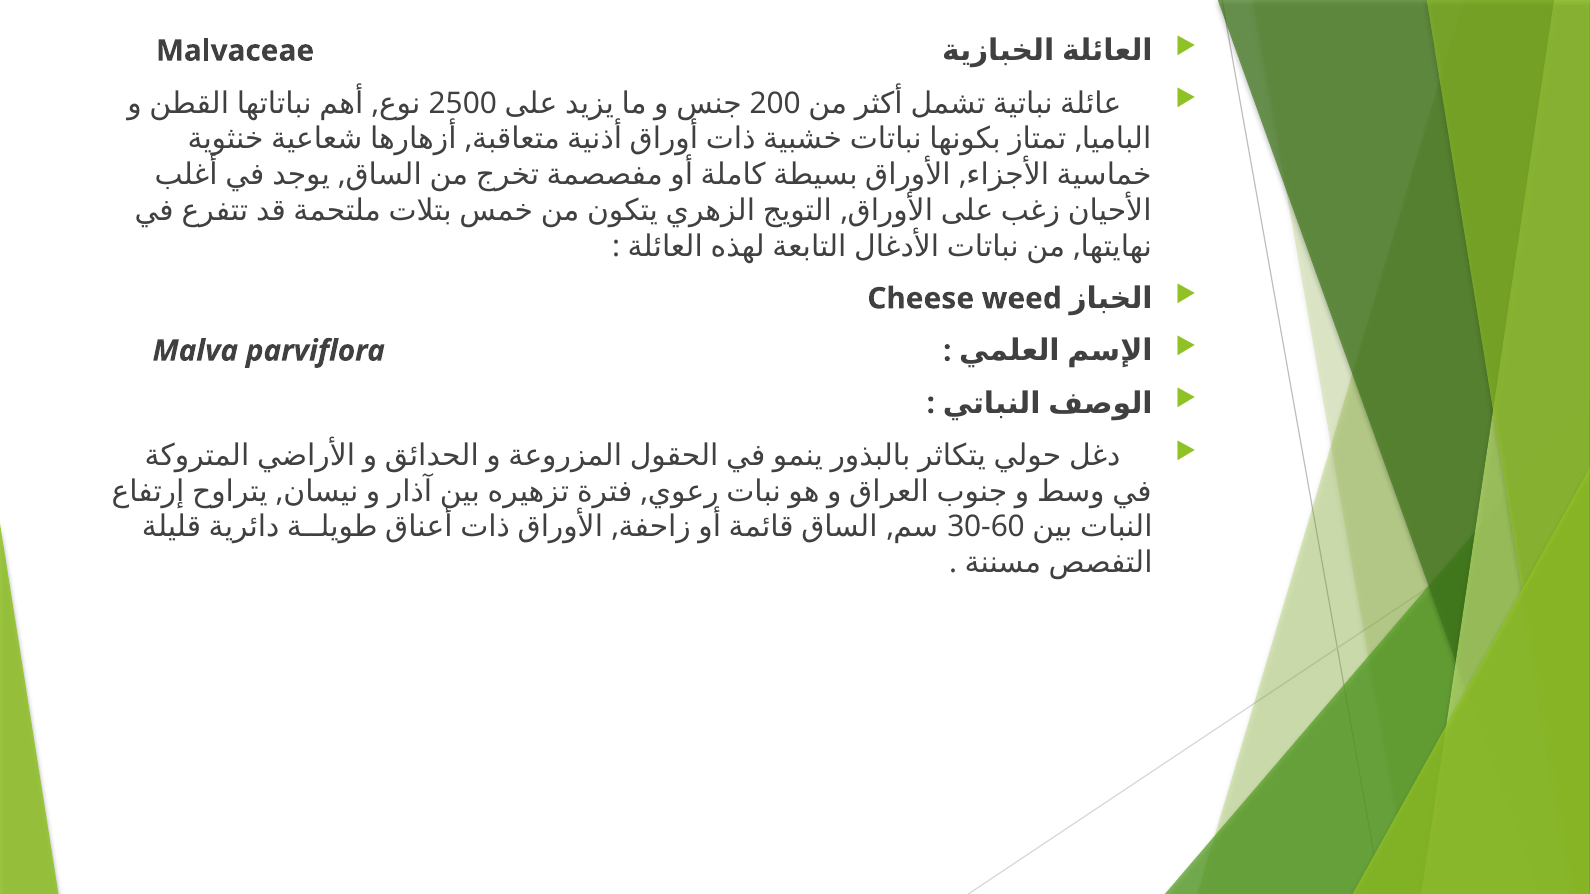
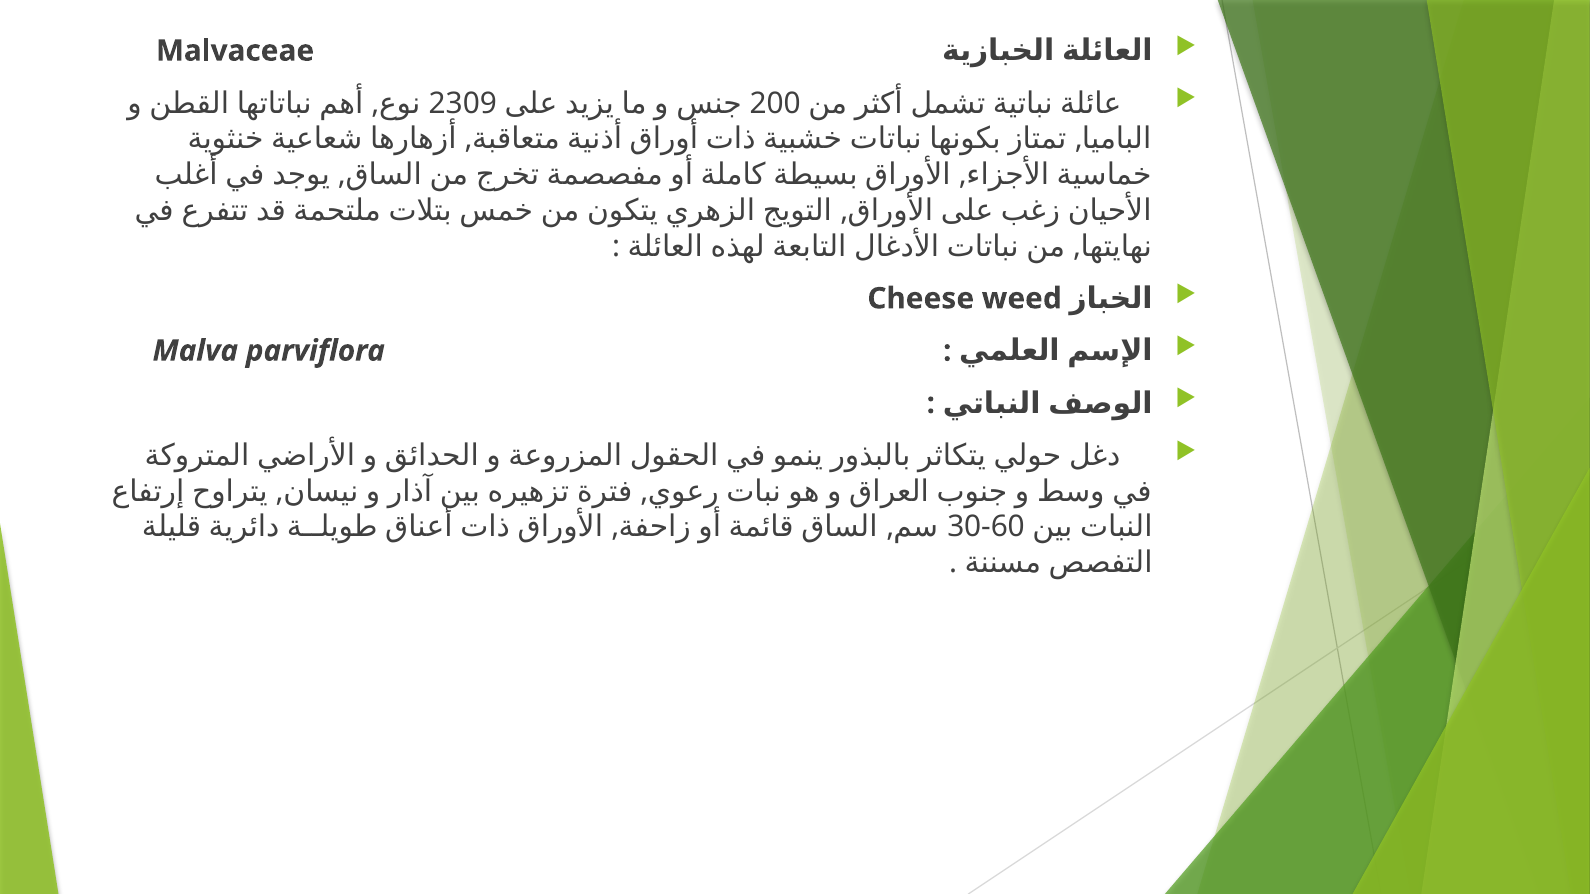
2500: 2500 -> 2309
